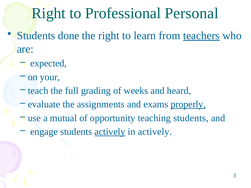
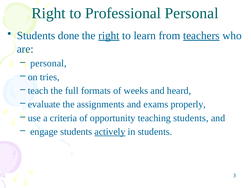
right at (109, 36) underline: none -> present
expected at (49, 63): expected -> personal
your: your -> tries
grading: grading -> formats
properly underline: present -> none
mutual: mutual -> criteria
in actively: actively -> students
